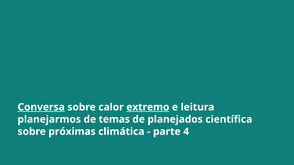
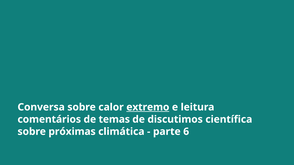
Conversa underline: present -> none
planejarmos: planejarmos -> comentários
planejados: planejados -> discutimos
4: 4 -> 6
